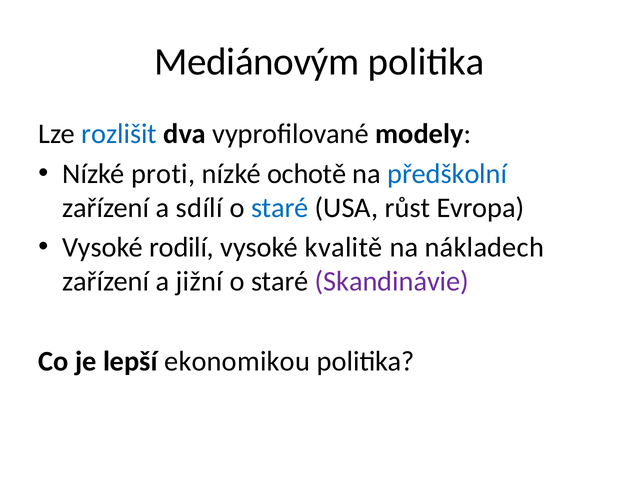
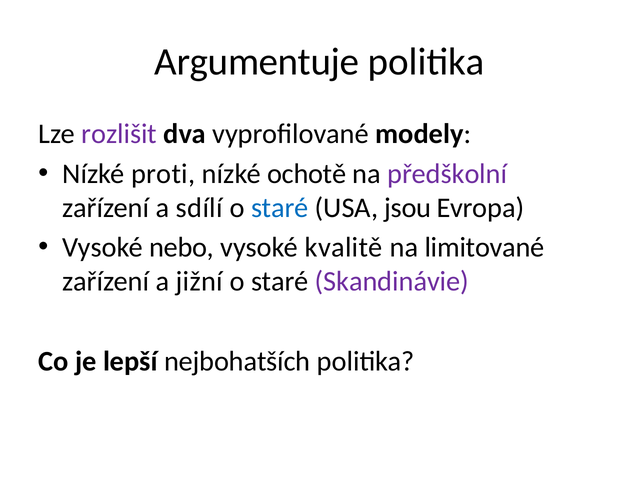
Mediánovým: Mediánovým -> Argumentuje
rozlišit colour: blue -> purple
předškolní colour: blue -> purple
růst: růst -> jsou
rodilí: rodilí -> nebo
nákladech: nákladech -> limitované
ekonomikou: ekonomikou -> nejbohatších
